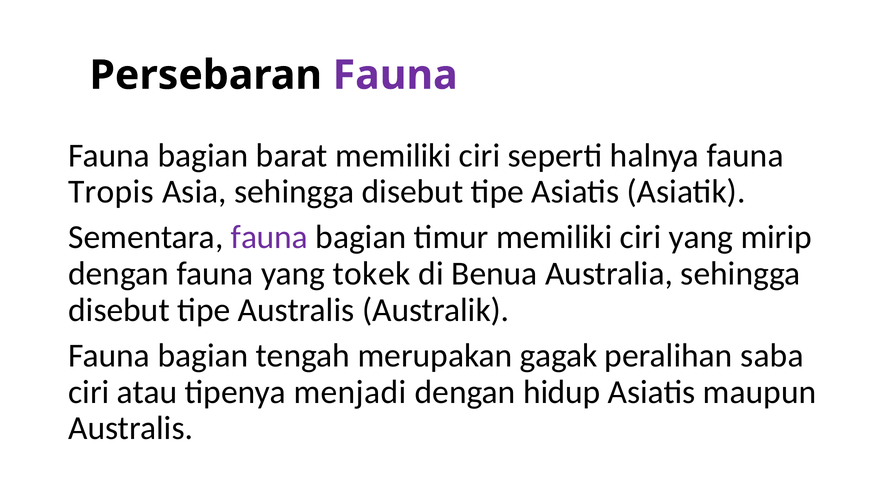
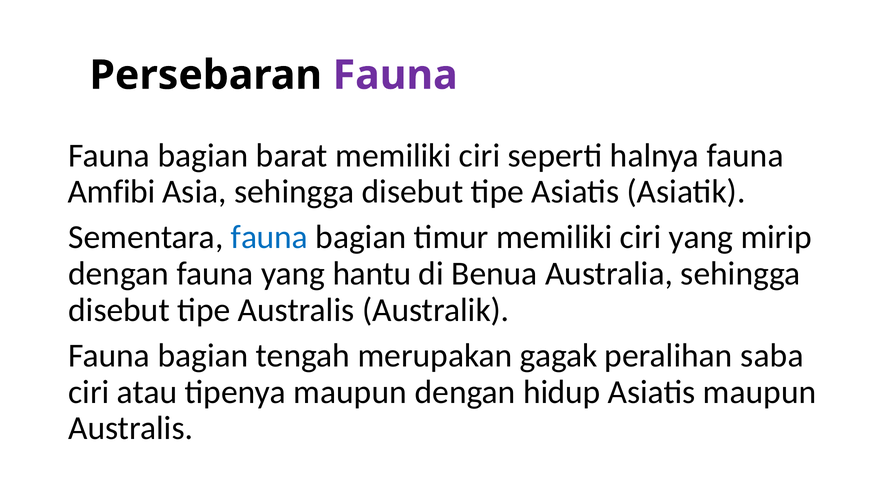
Tropis: Tropis -> Amfibi
fauna at (269, 237) colour: purple -> blue
tokek: tokek -> hantu
tipenya menjadi: menjadi -> maupun
